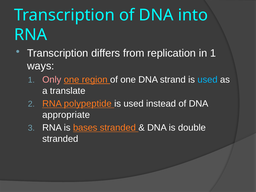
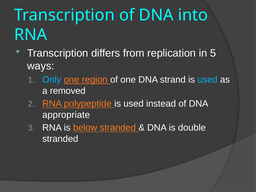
in 1: 1 -> 5
Only colour: pink -> light blue
translate: translate -> removed
bases: bases -> below
